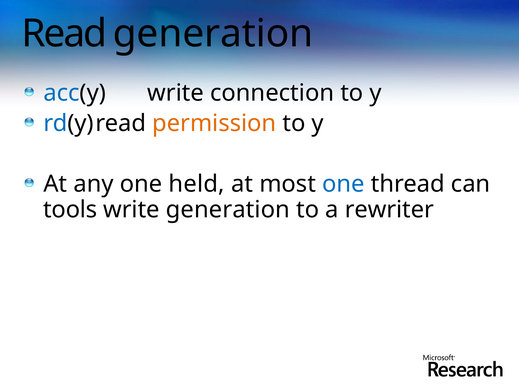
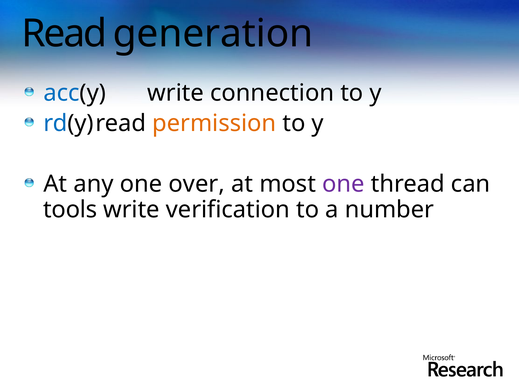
held: held -> over
one at (343, 184) colour: blue -> purple
write generation: generation -> verification
rewriter: rewriter -> number
